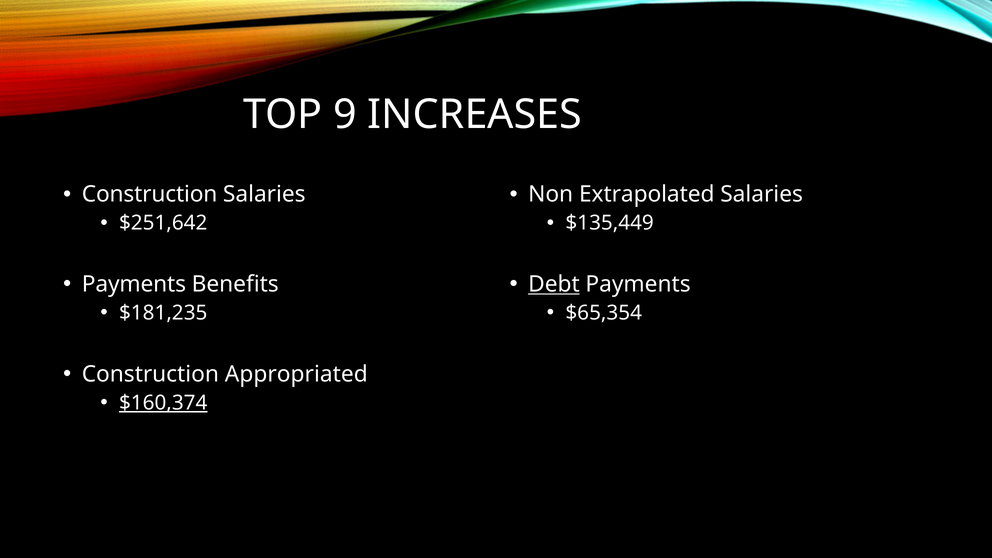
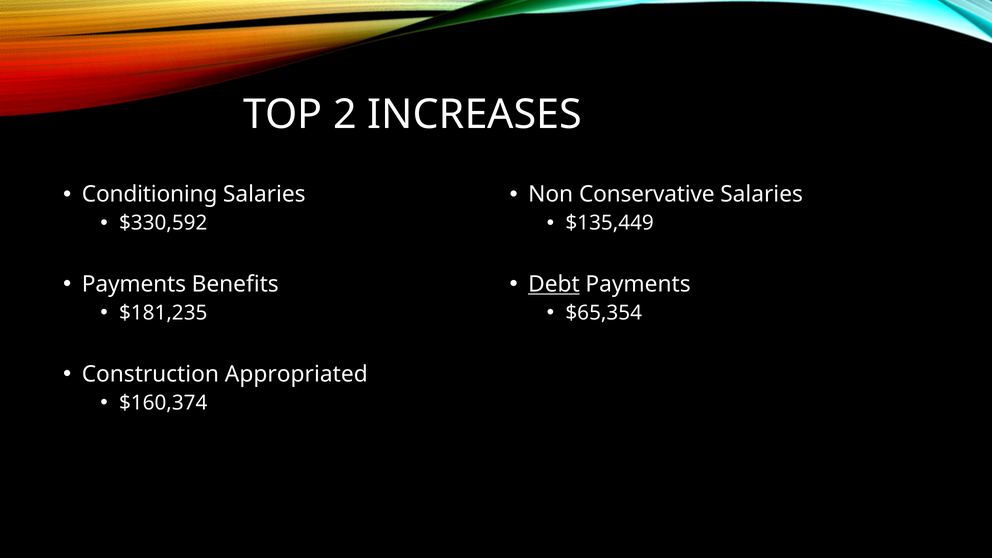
9: 9 -> 2
Construction at (150, 194): Construction -> Conditioning
Extrapolated: Extrapolated -> Conservative
$251,642: $251,642 -> $330,592
$160,374 underline: present -> none
